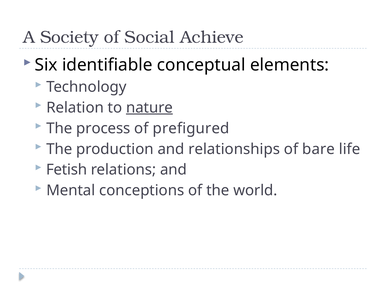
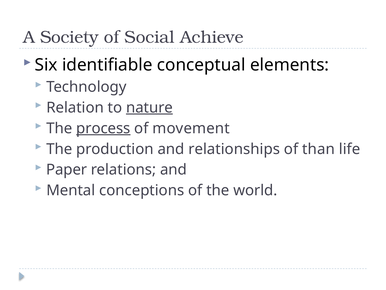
process underline: none -> present
prefigured: prefigured -> movement
bare: bare -> than
Fetish: Fetish -> Paper
